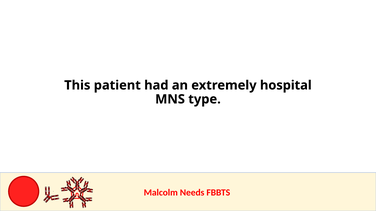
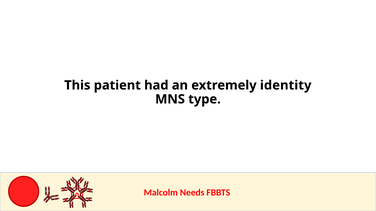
hospital: hospital -> identity
